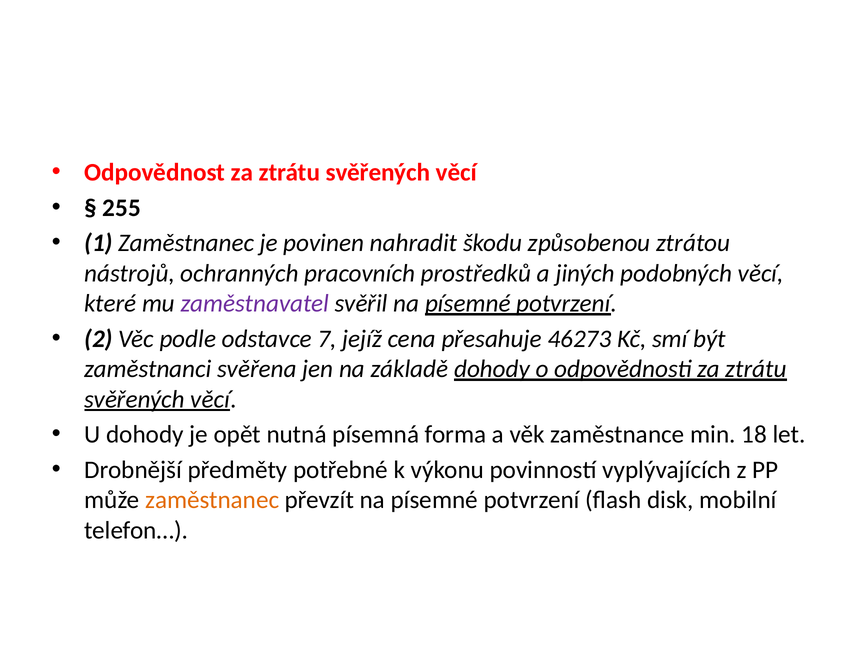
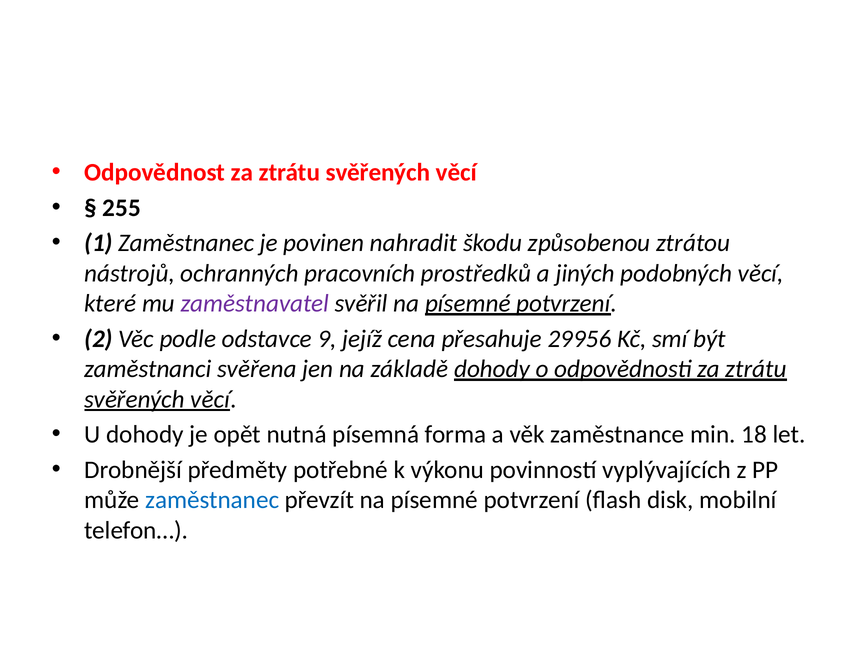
7: 7 -> 9
46273: 46273 -> 29956
zaměstnanec at (212, 500) colour: orange -> blue
